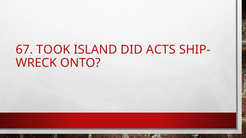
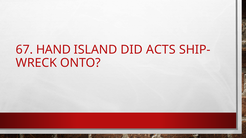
TOOK: TOOK -> HAND
